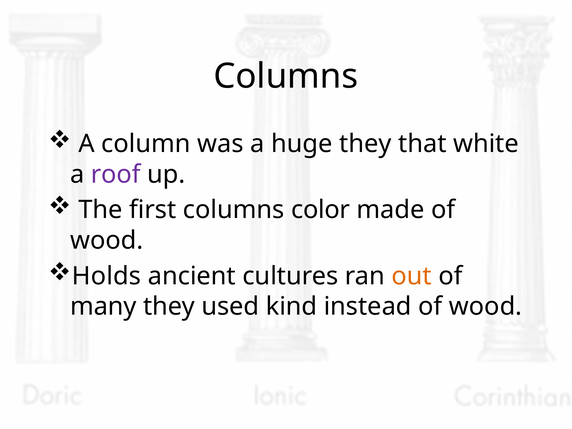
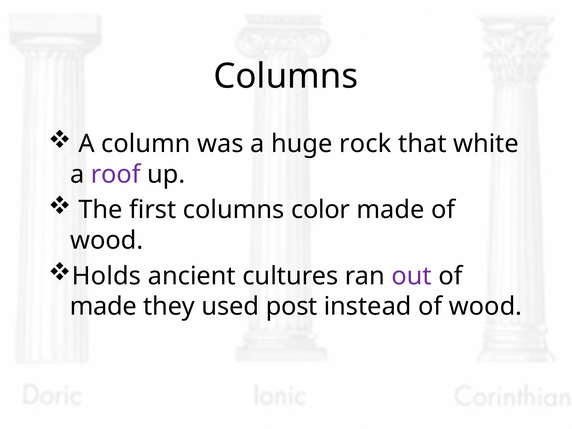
huge they: they -> rock
out colour: orange -> purple
many at (103, 307): many -> made
kind: kind -> post
